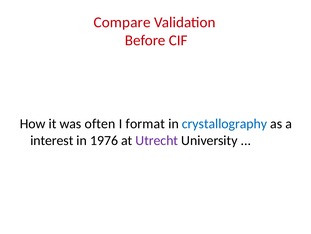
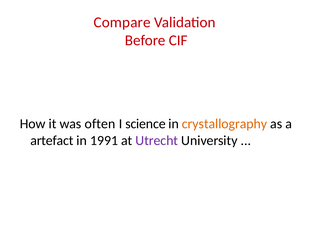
format: format -> science
crystallography colour: blue -> orange
interest: interest -> artefact
1976: 1976 -> 1991
